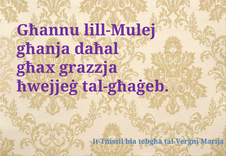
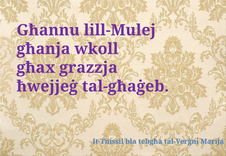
daħal: daħal -> wkoll
